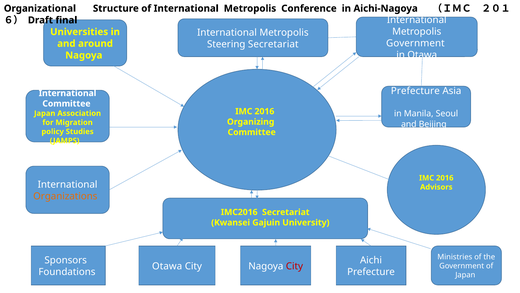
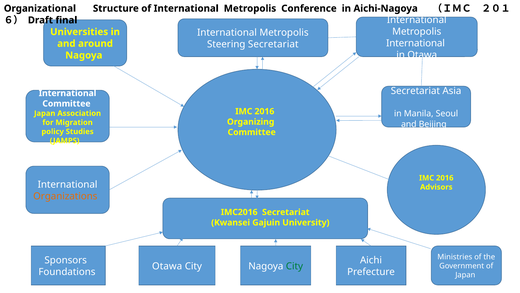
Government at (415, 43): Government -> International
Prefecture at (415, 91): Prefecture -> Secretariat
City at (294, 266) colour: red -> green
